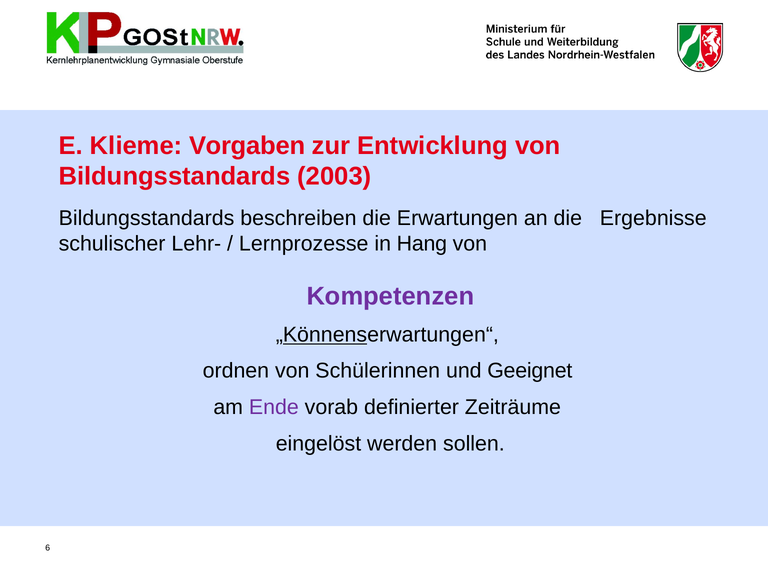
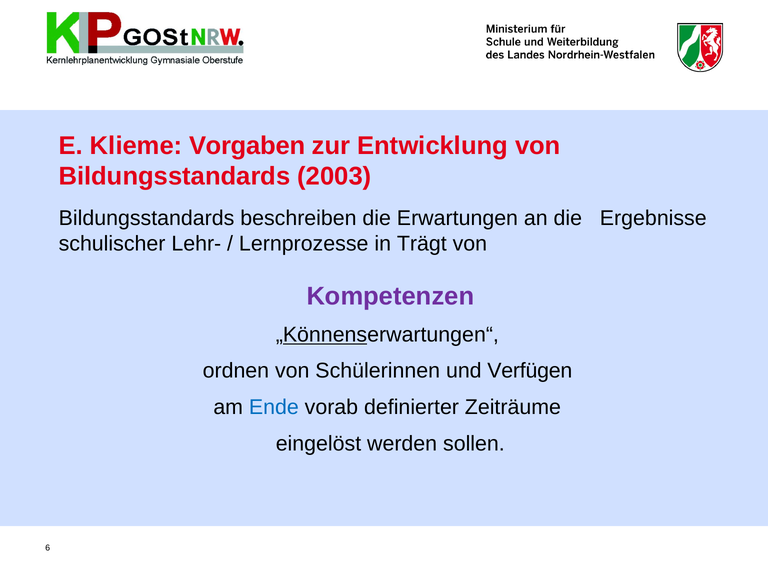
Hang: Hang -> Trägt
Geeignet: Geeignet -> Verfügen
Ende colour: purple -> blue
